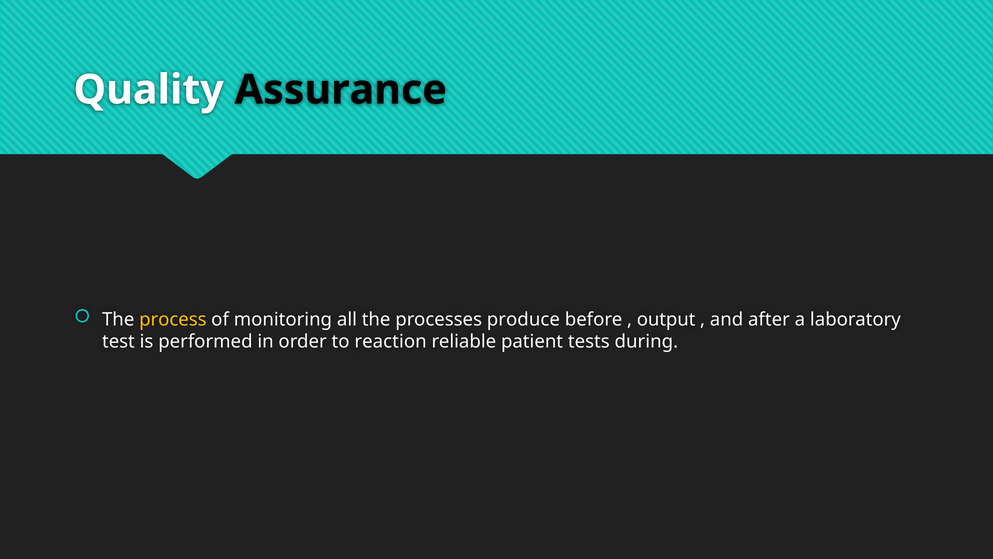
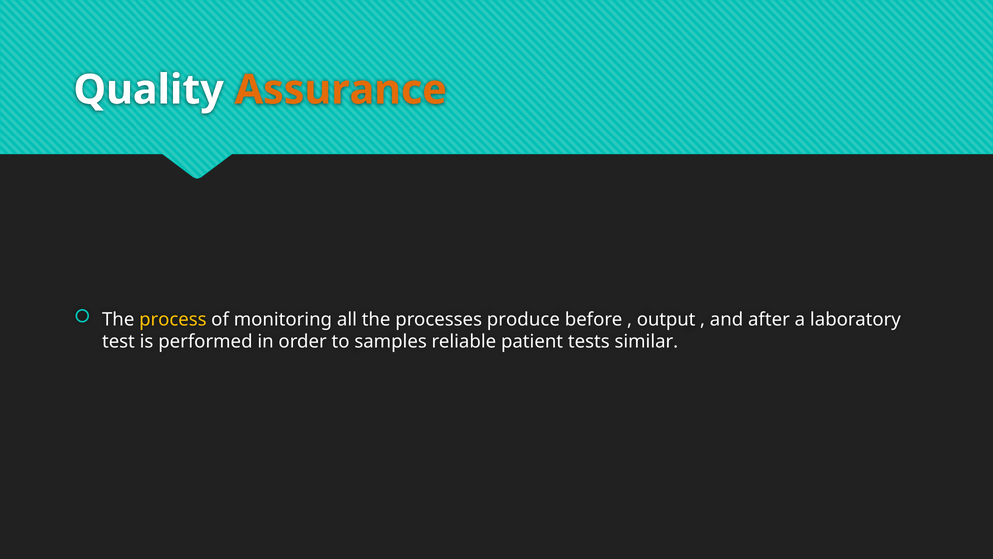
Assurance colour: black -> orange
reaction: reaction -> samples
during: during -> similar
